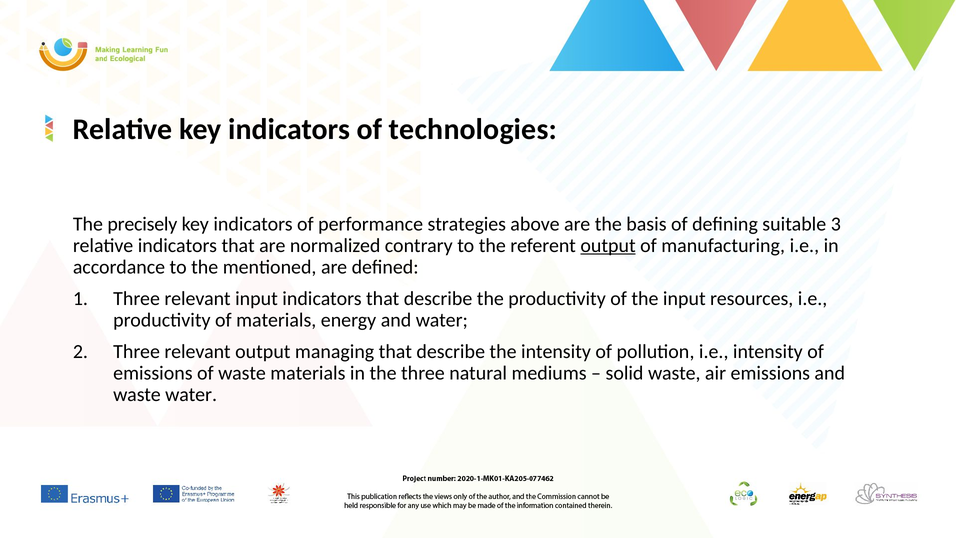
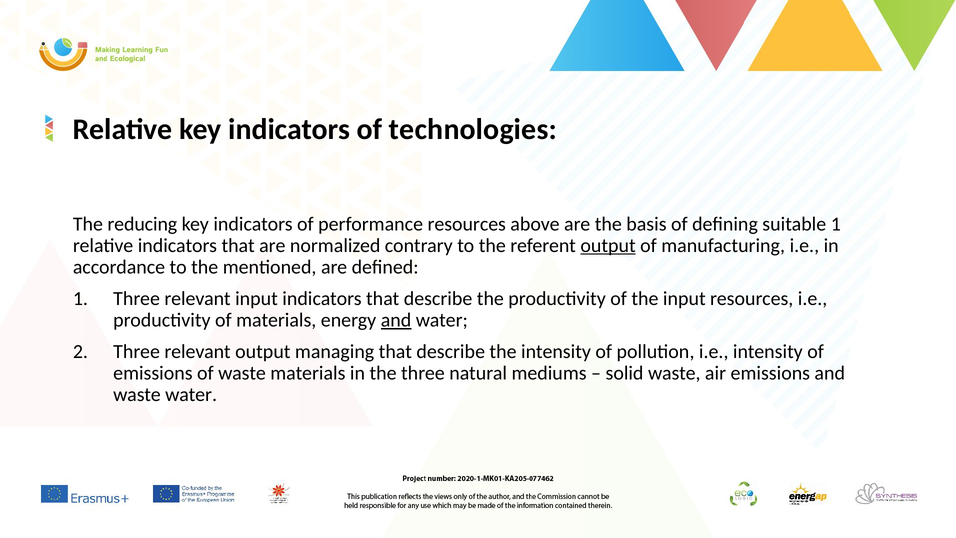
precisely: precisely -> reducing
performance strategies: strategies -> resources
suitable 3: 3 -> 1
and at (396, 320) underline: none -> present
